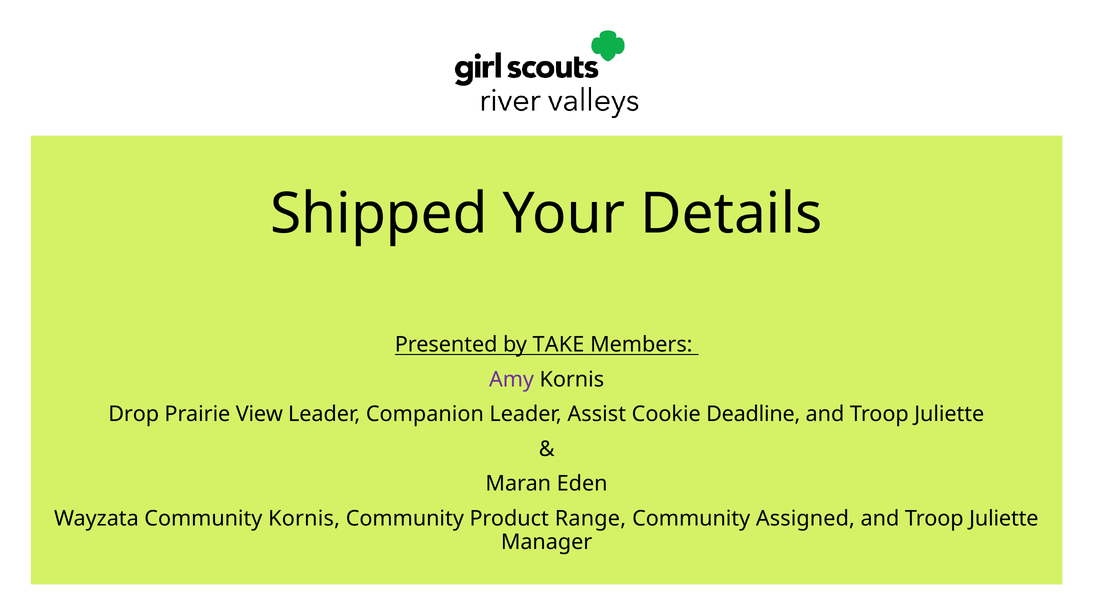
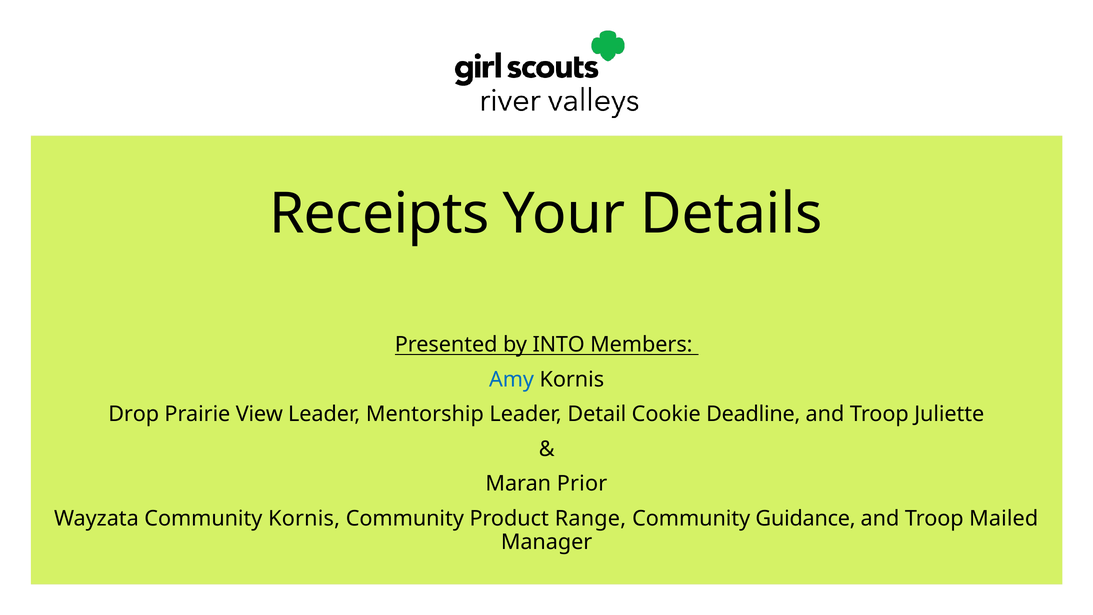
Shipped: Shipped -> Receipts
TAKE: TAKE -> INTO
Amy colour: purple -> blue
Companion: Companion -> Mentorship
Assist: Assist -> Detail
Eden: Eden -> Prior
Assigned: Assigned -> Guidance
Juliette at (1004, 518): Juliette -> Mailed
